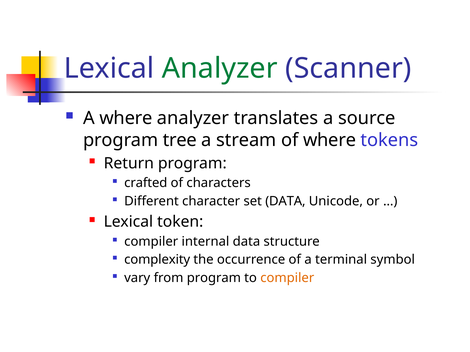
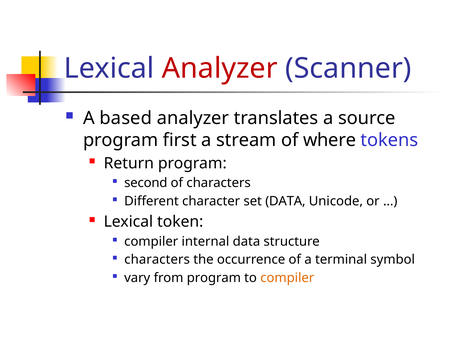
Analyzer at (220, 69) colour: green -> red
A where: where -> based
tree: tree -> first
crafted: crafted -> second
complexity at (157, 260): complexity -> characters
